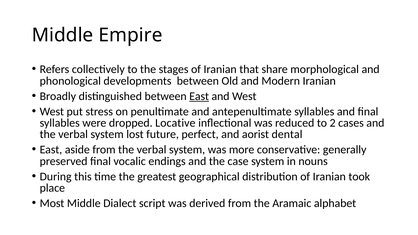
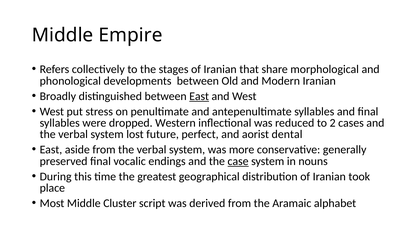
Locative: Locative -> Western
case underline: none -> present
Dialect: Dialect -> Cluster
